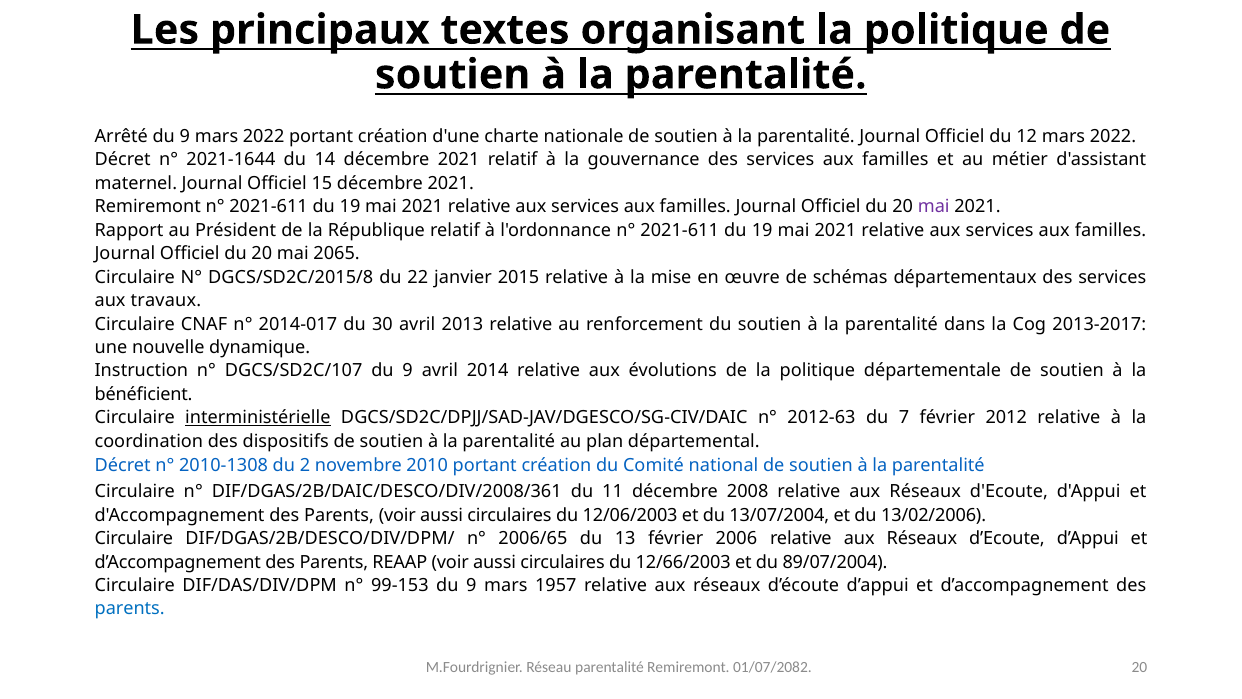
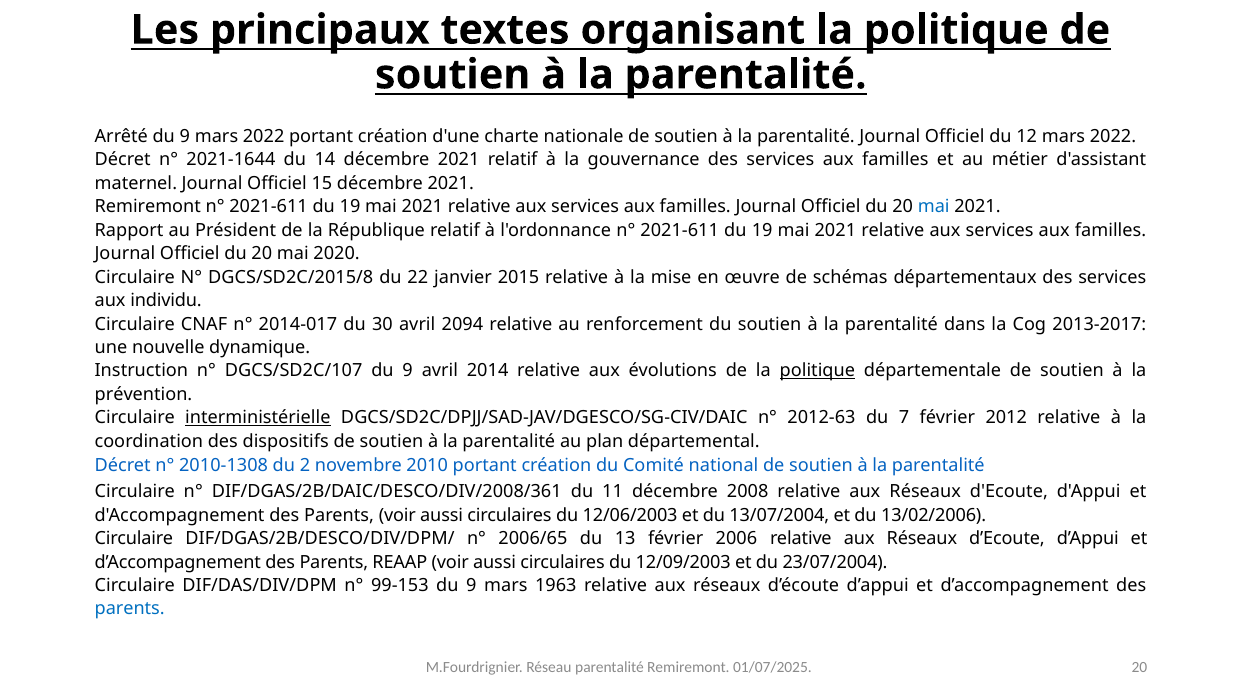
mai at (934, 207) colour: purple -> blue
2065: 2065 -> 2020
travaux: travaux -> individu
2013: 2013 -> 2094
politique at (817, 371) underline: none -> present
bénéficient: bénéficient -> prévention
12/66/2003: 12/66/2003 -> 12/09/2003
89/07/2004: 89/07/2004 -> 23/07/2004
1957: 1957 -> 1963
01/07/2082: 01/07/2082 -> 01/07/2025
